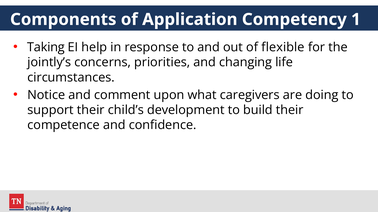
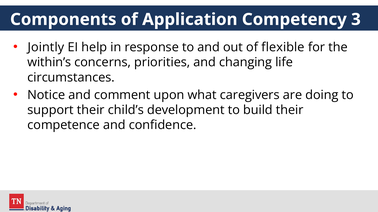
1: 1 -> 3
Taking: Taking -> Jointly
jointly’s: jointly’s -> within’s
